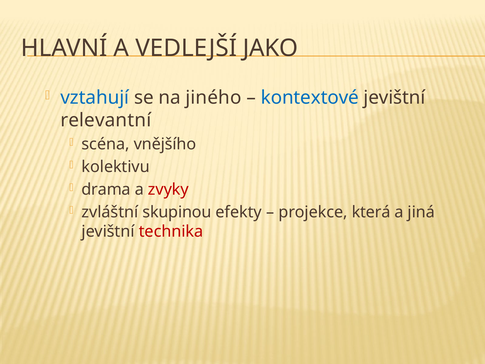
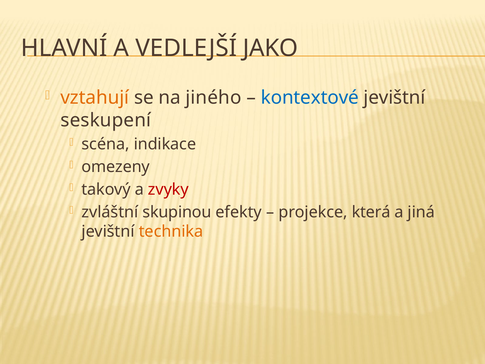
vztahují colour: blue -> orange
relevantní: relevantní -> seskupení
vnějšího: vnějšího -> indikace
kolektivu: kolektivu -> omezeny
drama: drama -> takový
technika colour: red -> orange
